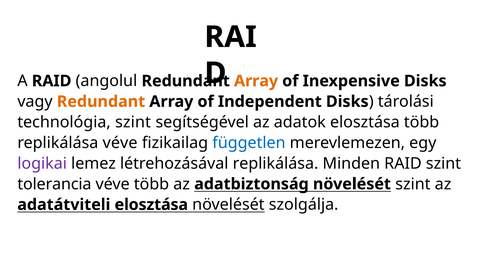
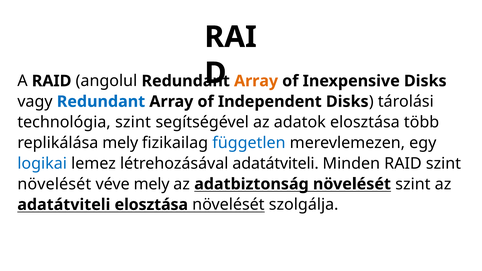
Redundant at (101, 102) colour: orange -> blue
replikálása véve: véve -> mely
logikai colour: purple -> blue
létrehozásával replikálása: replikálása -> adatátviteli
tolerancia at (54, 184): tolerancia -> növelését
véve több: több -> mely
